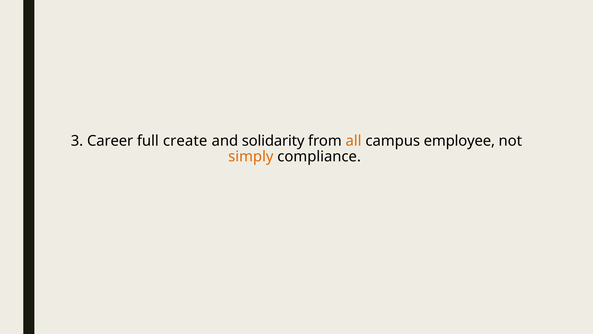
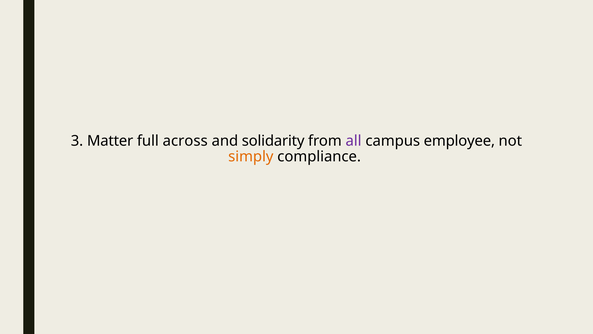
Career: Career -> Matter
create: create -> across
all colour: orange -> purple
